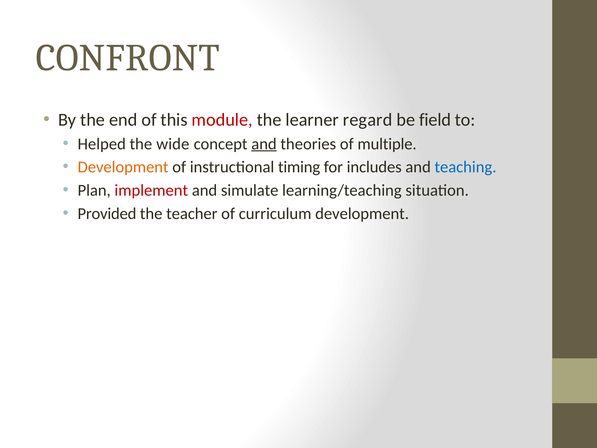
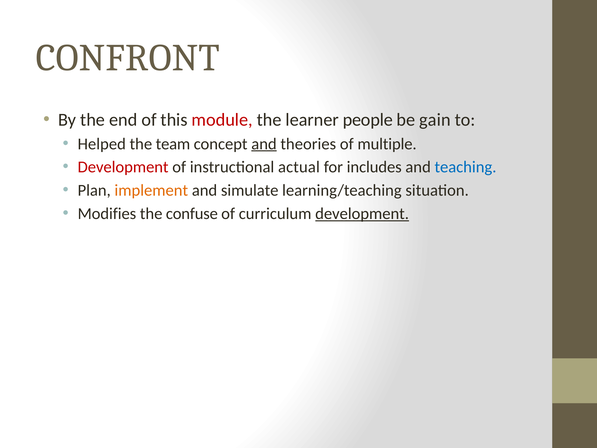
regard: regard -> people
field: field -> gain
wide: wide -> team
Development at (123, 167) colour: orange -> red
timing: timing -> actual
implement colour: red -> orange
Provided: Provided -> Modifies
teacher: teacher -> confuse
development at (362, 213) underline: none -> present
